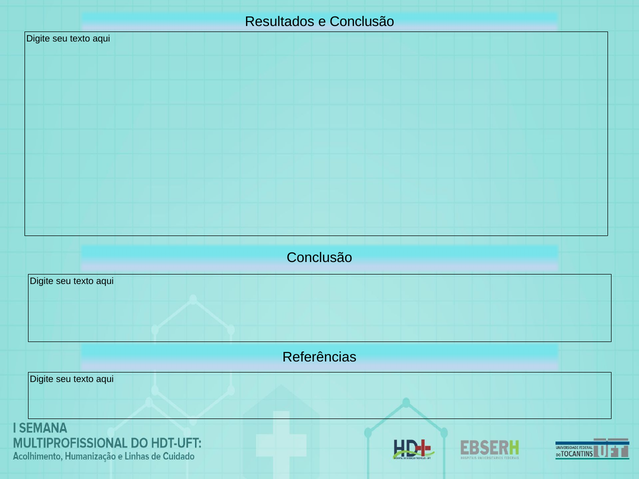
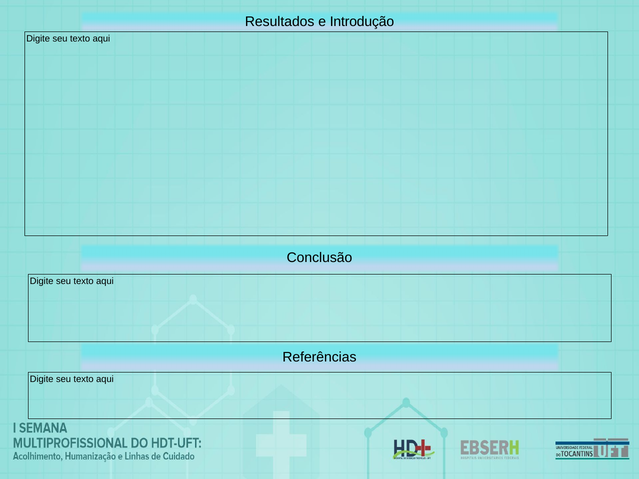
e Conclusão: Conclusão -> Introdução
